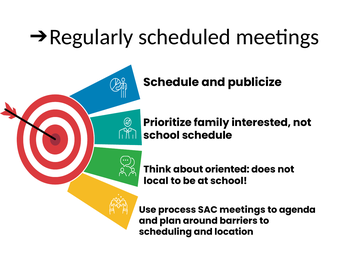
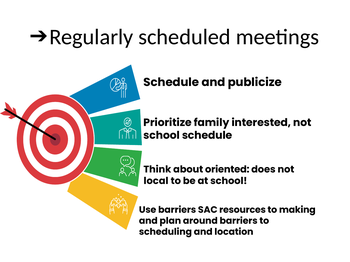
Use process: process -> barriers
SAC meetings: meetings -> resources
agenda: agenda -> making
